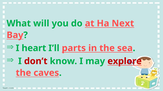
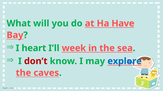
Next: Next -> Have
parts: parts -> week
explore colour: red -> blue
